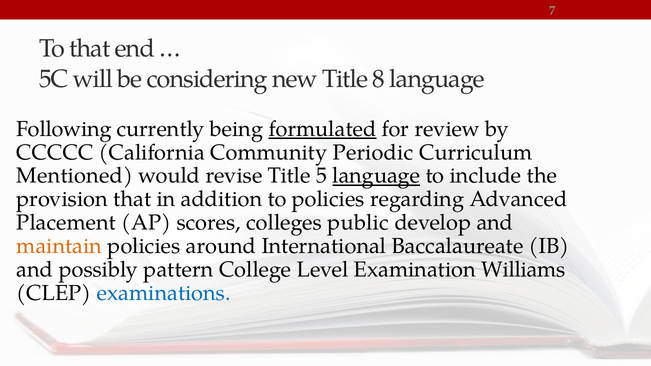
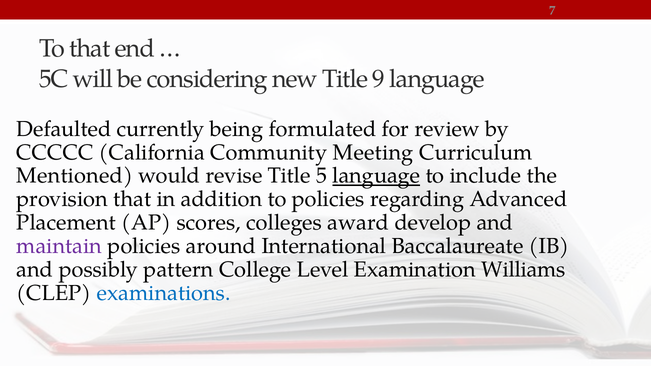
8: 8 -> 9
Following: Following -> Defaulted
formulated underline: present -> none
Periodic: Periodic -> Meeting
public: public -> award
maintain colour: orange -> purple
